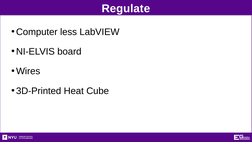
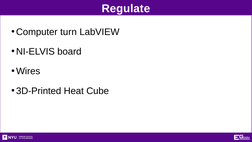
less: less -> turn
